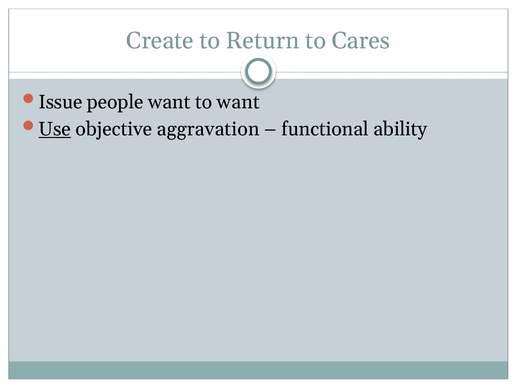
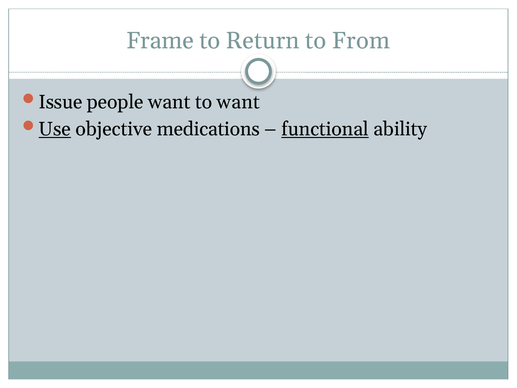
Create: Create -> Frame
Cares: Cares -> From
aggravation: aggravation -> medications
functional underline: none -> present
